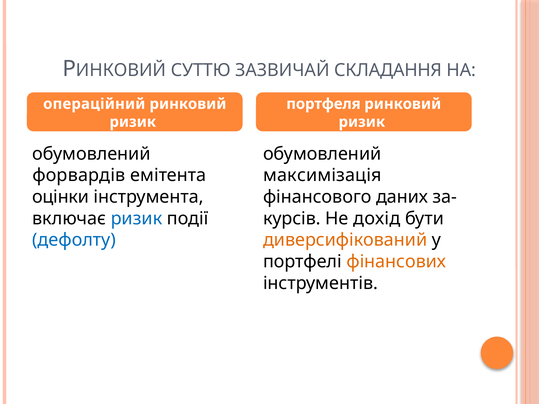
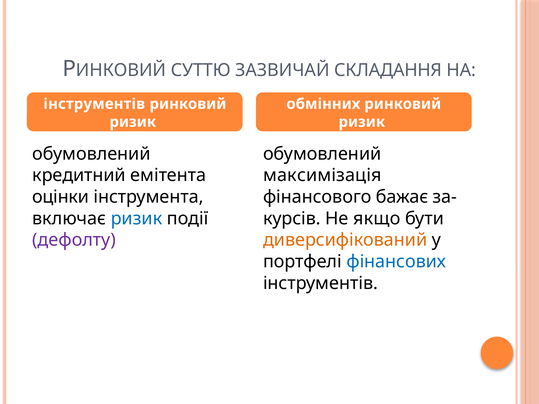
операційний at (94, 104): операційний -> інструментів
портфеля: портфеля -> обмінних
форвардів: форвардів -> кредитний
даних: даних -> бажає
дохід: дохід -> якщо
дефолту colour: blue -> purple
фінансових colour: orange -> blue
